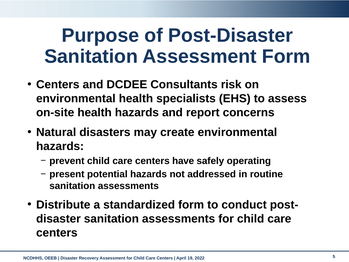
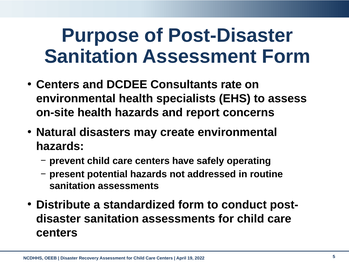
risk: risk -> rate
